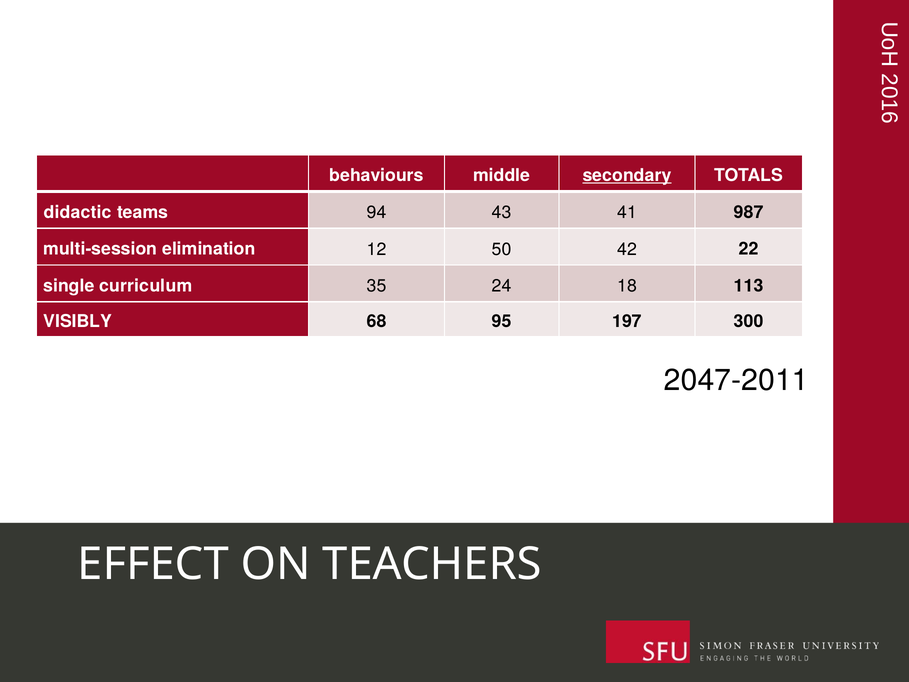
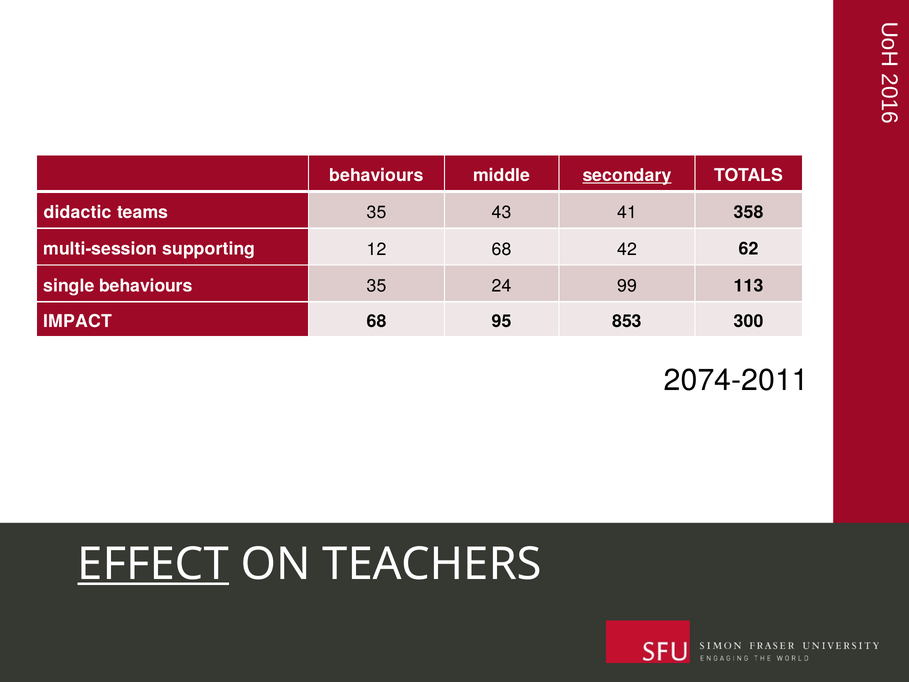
teams 94: 94 -> 35
987: 987 -> 358
elimination: elimination -> supporting
12 50: 50 -> 68
22: 22 -> 62
single curriculum: curriculum -> behaviours
18: 18 -> 99
VISIBLY: VISIBLY -> IMPACT
197: 197 -> 853
2047-2011: 2047-2011 -> 2074-2011
EFFECT underline: none -> present
